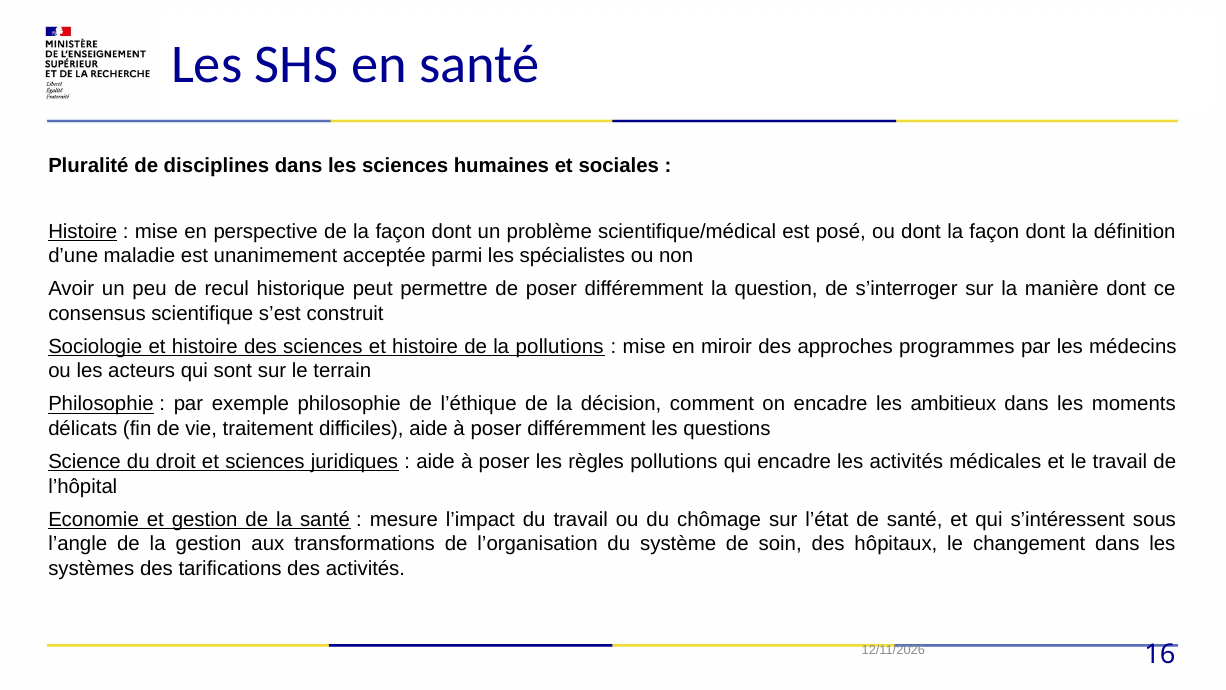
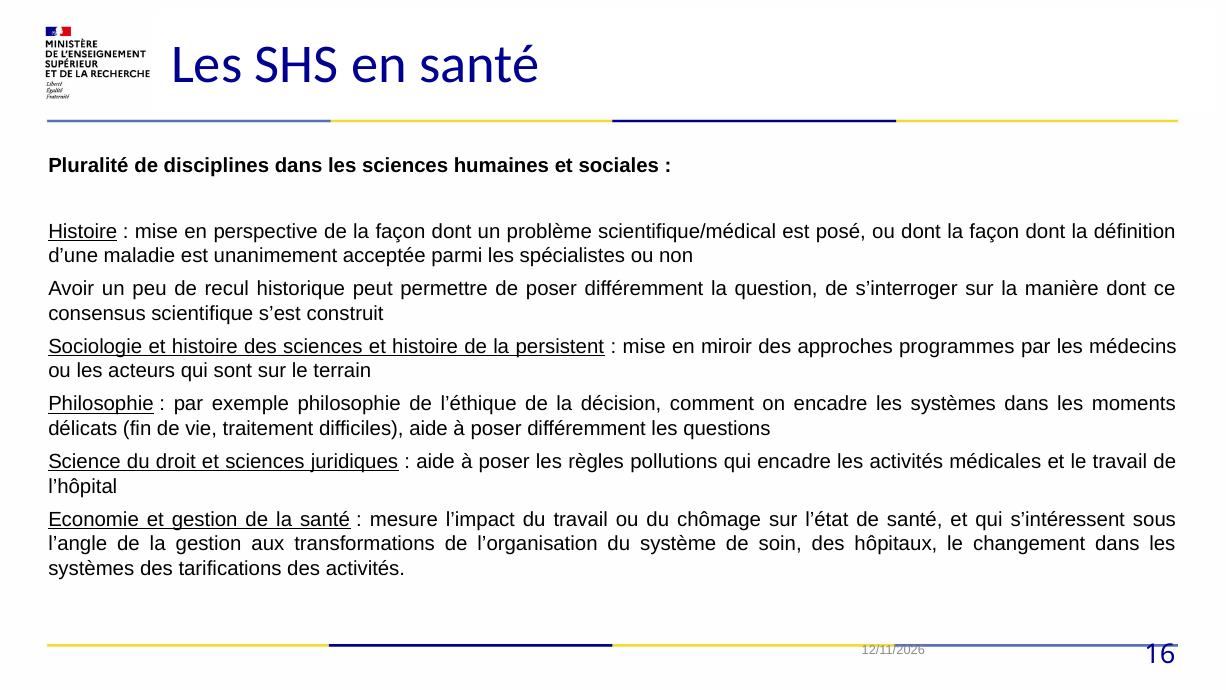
la pollutions: pollutions -> persistent
encadre les ambitieux: ambitieux -> systèmes
